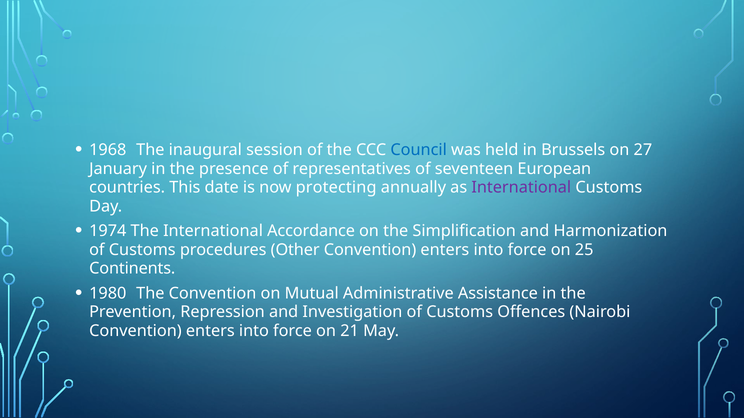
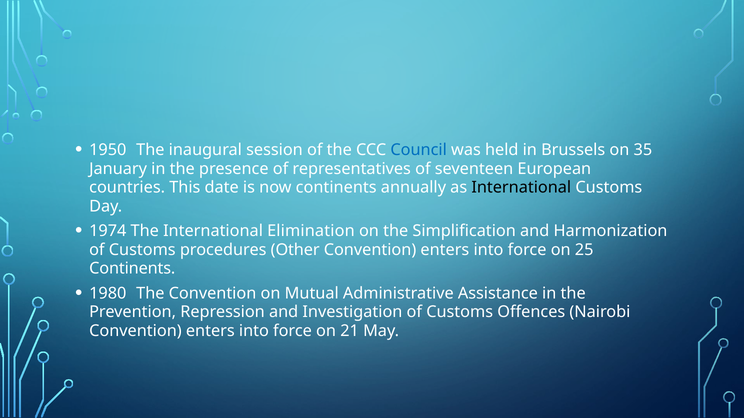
1968: 1968 -> 1950
27: 27 -> 35
now protecting: protecting -> continents
International at (521, 188) colour: purple -> black
Accordance: Accordance -> Elimination
